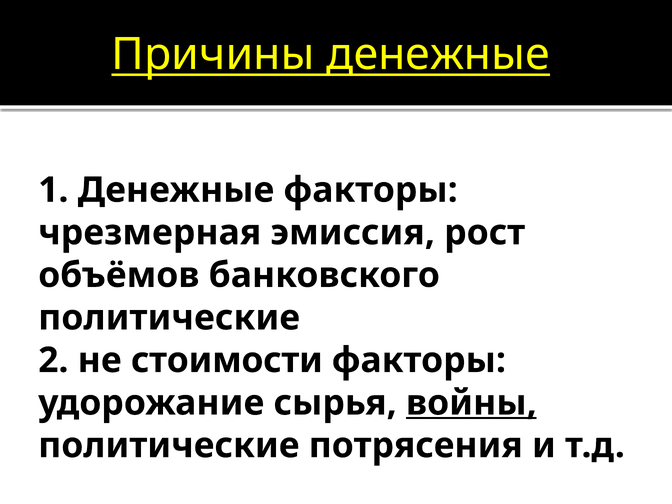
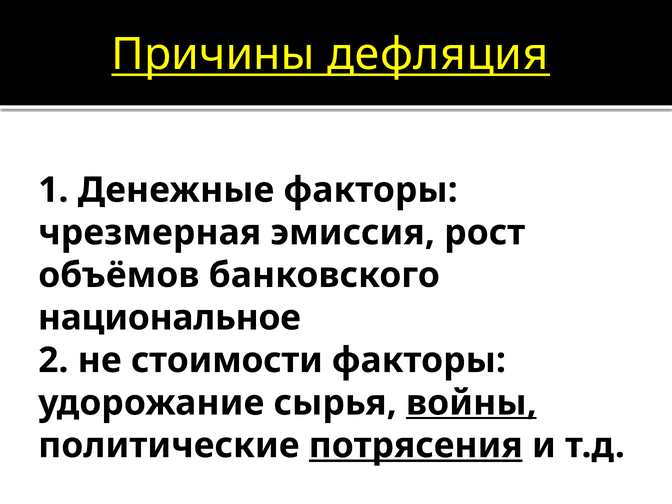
Причины денежные: денежные -> дефляция
политические at (169, 318): политические -> национальное
потрясения underline: none -> present
